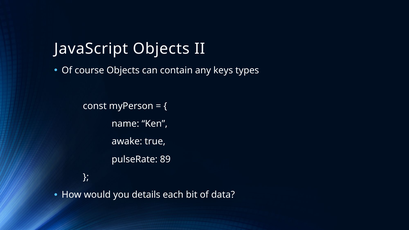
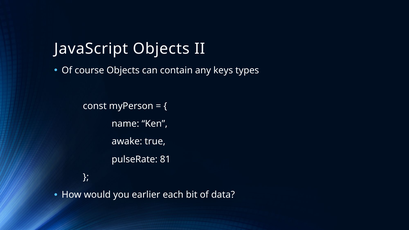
89: 89 -> 81
details: details -> earlier
